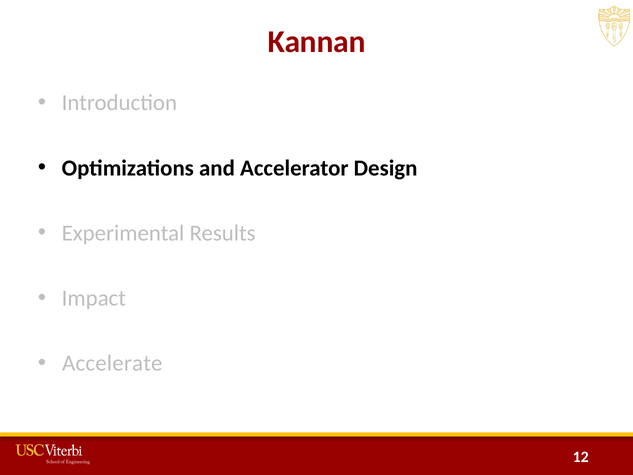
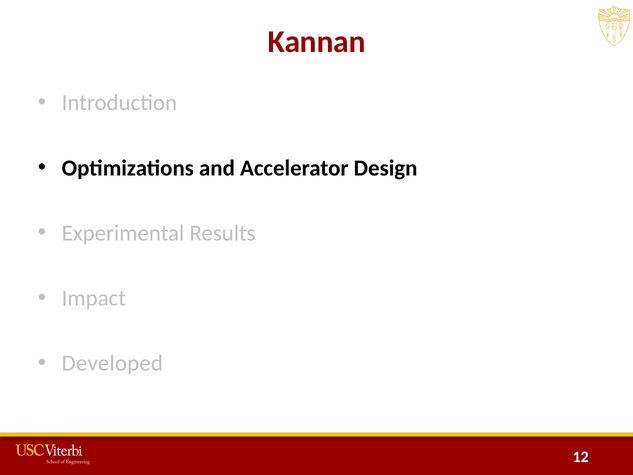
Accelerate: Accelerate -> Developed
